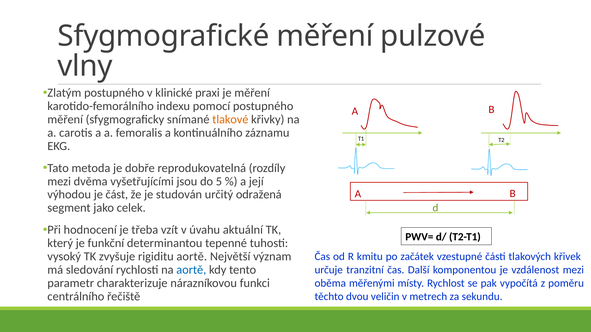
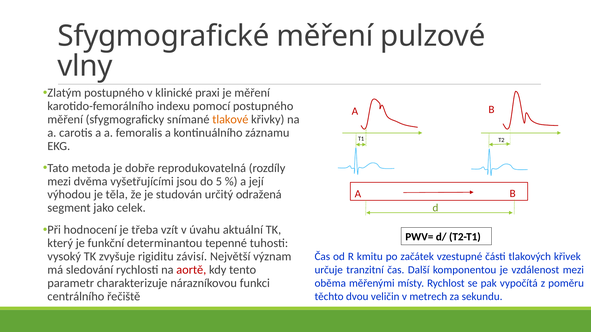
část: část -> těla
rigiditu aortě: aortě -> závisí
aortě at (191, 270) colour: blue -> red
